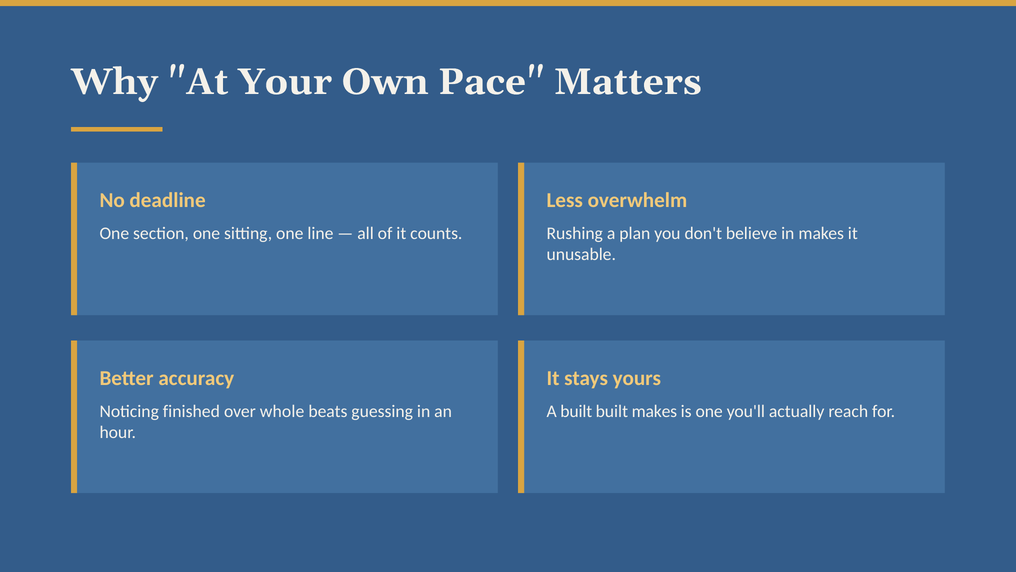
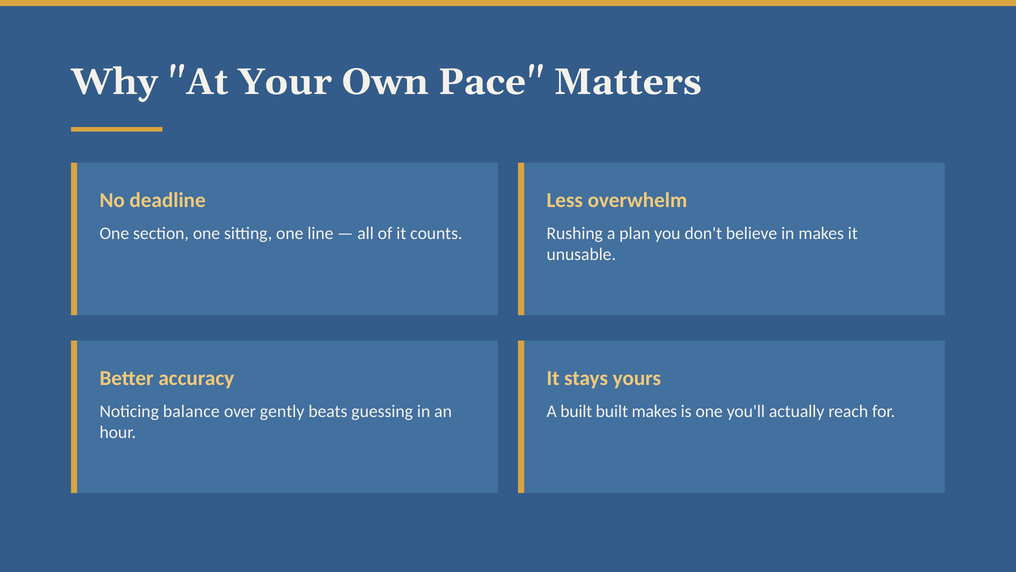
finished: finished -> balance
whole: whole -> gently
